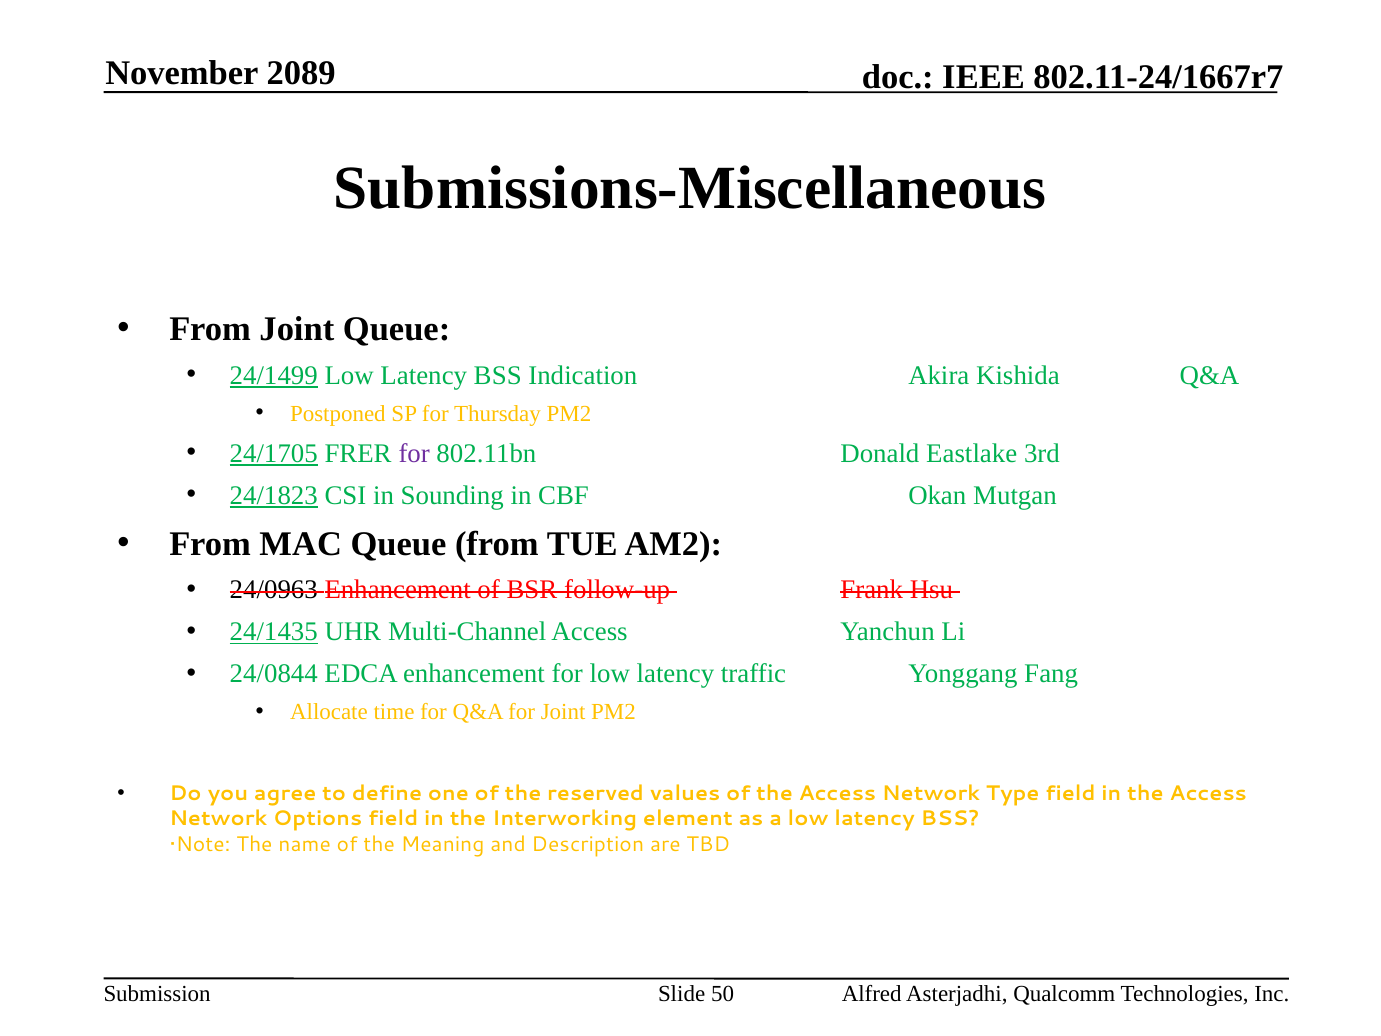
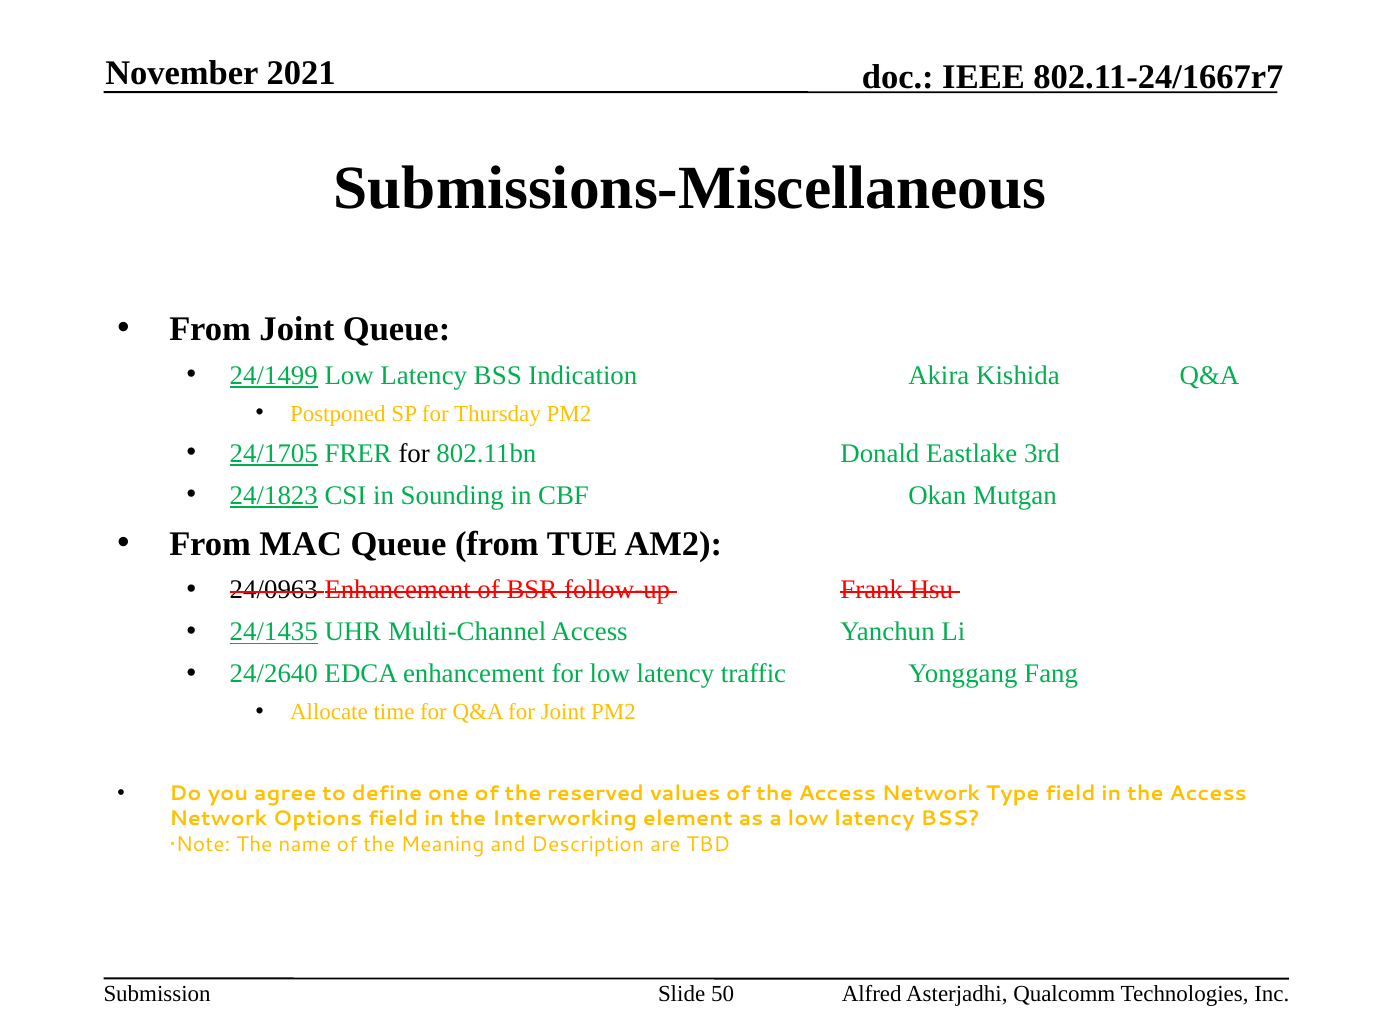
2089: 2089 -> 2021
for at (414, 453) colour: purple -> black
24/0844: 24/0844 -> 24/2640
